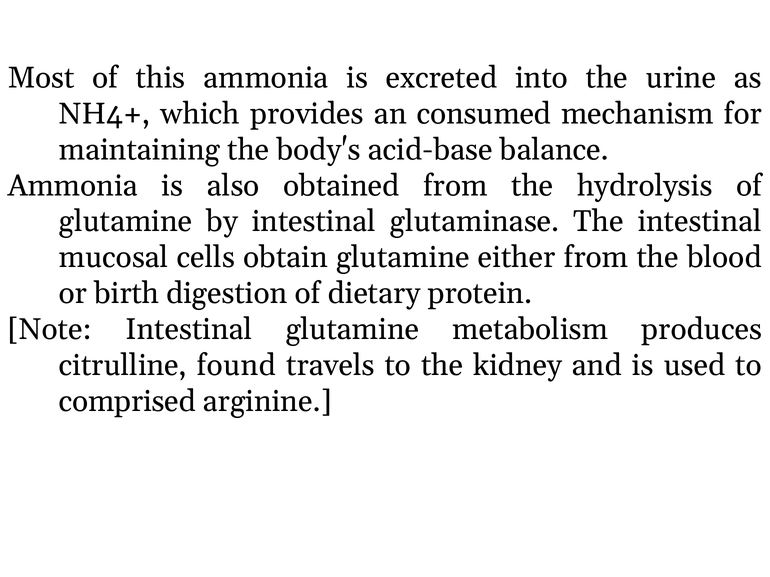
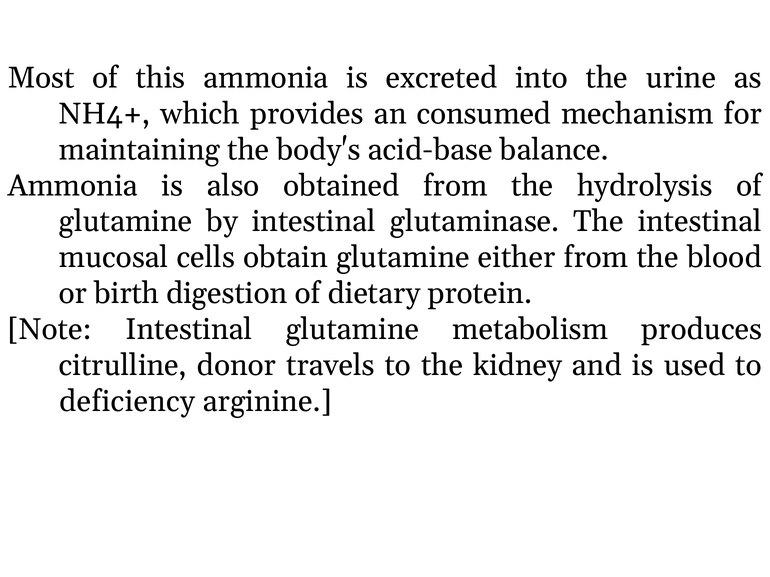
found: found -> donor
comprised: comprised -> deficiency
